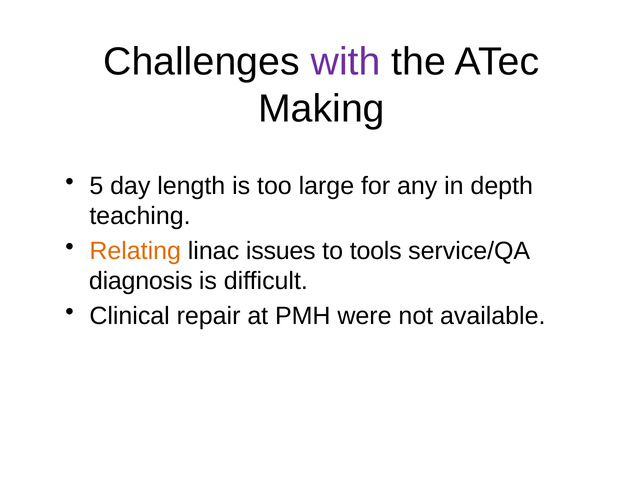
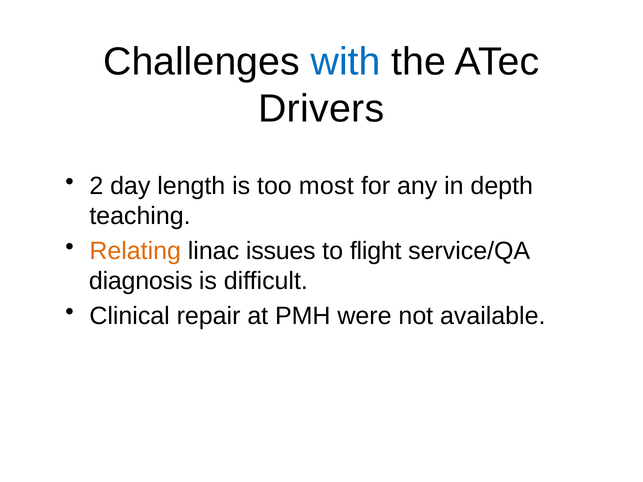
with colour: purple -> blue
Making: Making -> Drivers
5: 5 -> 2
large: large -> most
tools: tools -> flight
